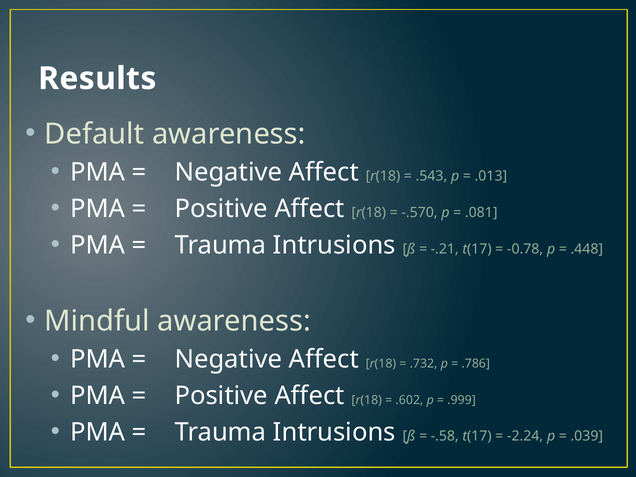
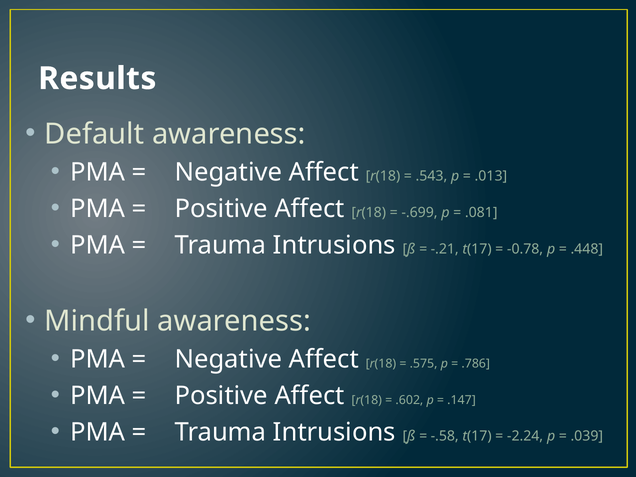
-.570: -.570 -> -.699
.732: .732 -> .575
.999: .999 -> .147
